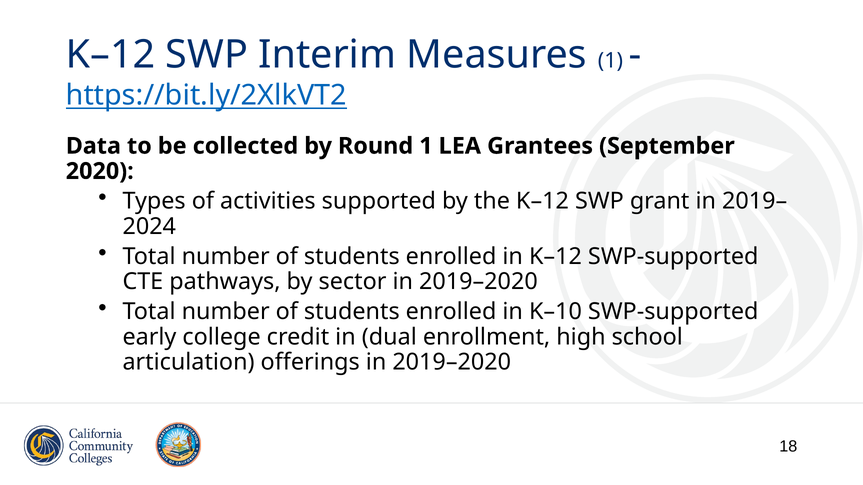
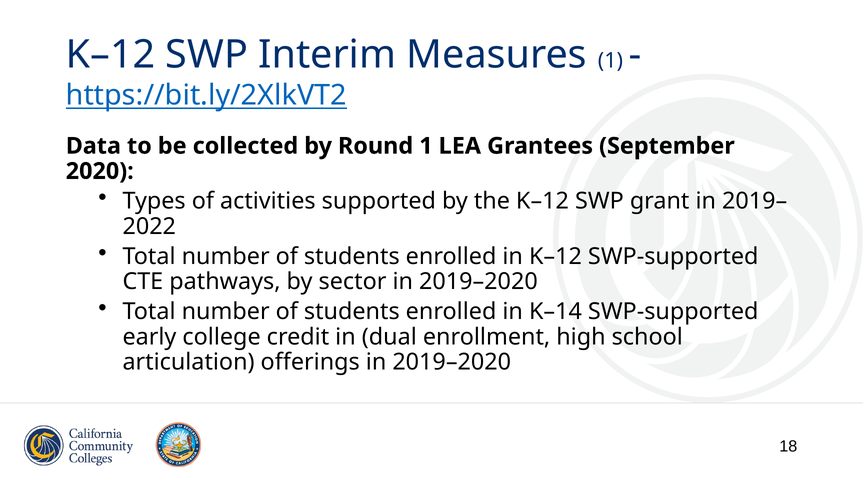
2024: 2024 -> 2022
K–10: K–10 -> K–14
